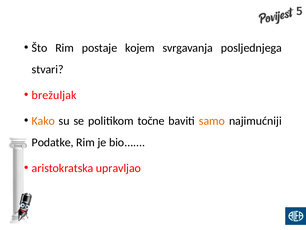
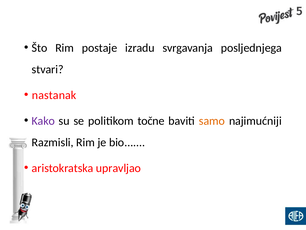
kojem: kojem -> izradu
brežuljak: brežuljak -> nastanak
Kako colour: orange -> purple
Podatke: Podatke -> Razmisli
